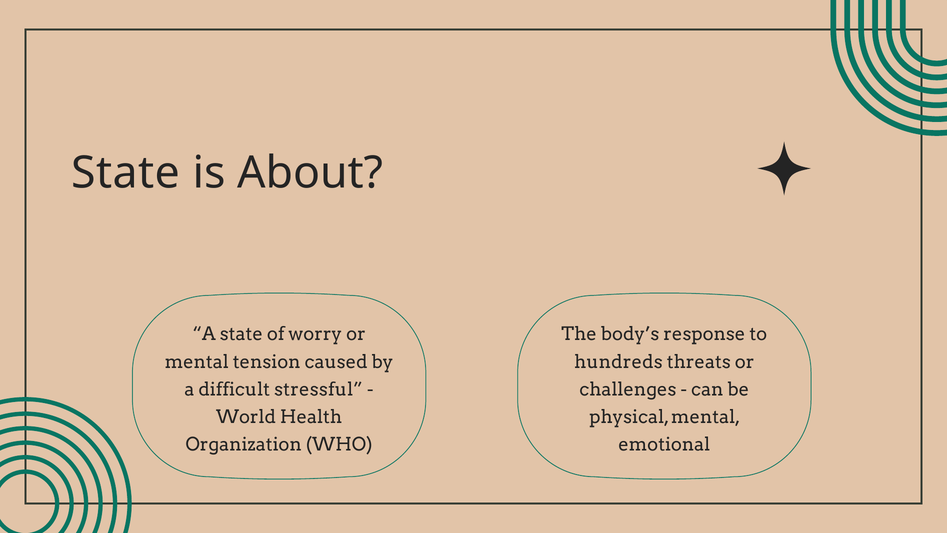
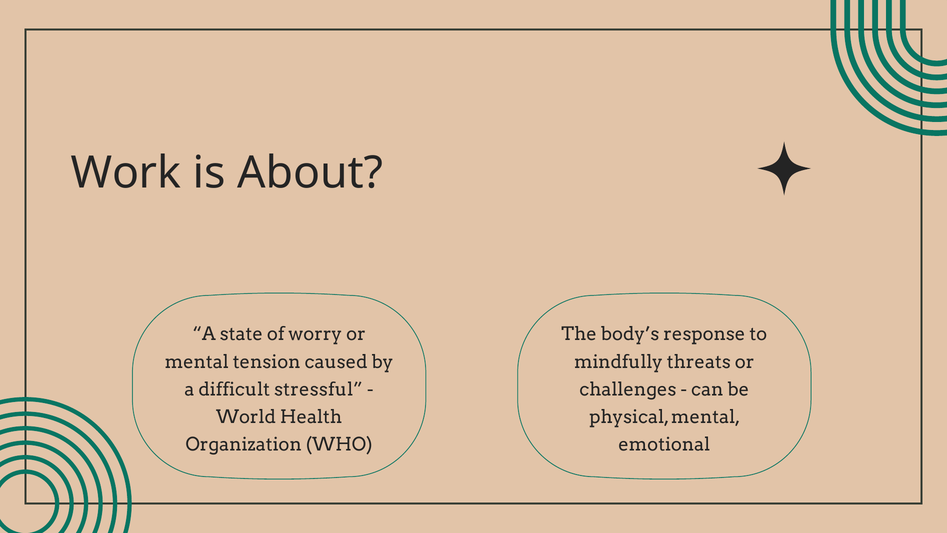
State at (126, 173): State -> Work
hundreds: hundreds -> mindfully
